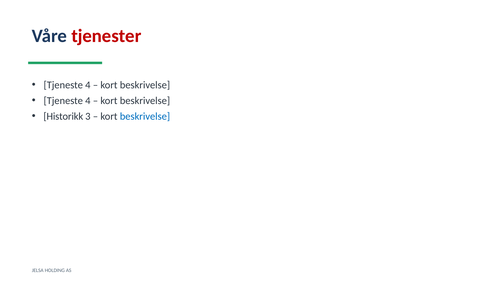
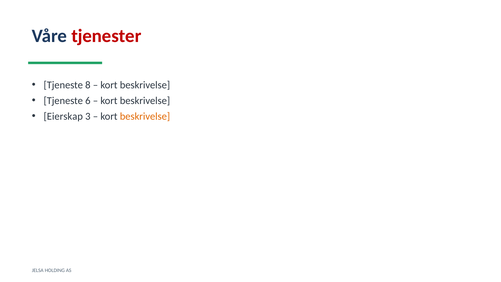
4 at (88, 85): 4 -> 8
4 at (88, 101): 4 -> 6
Historikk: Historikk -> Eierskap
beskrivelse at (145, 116) colour: blue -> orange
